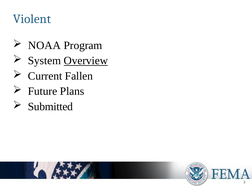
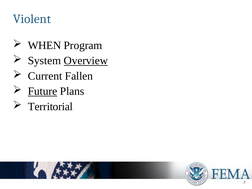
NOAA: NOAA -> WHEN
Future underline: none -> present
Submitted: Submitted -> Territorial
